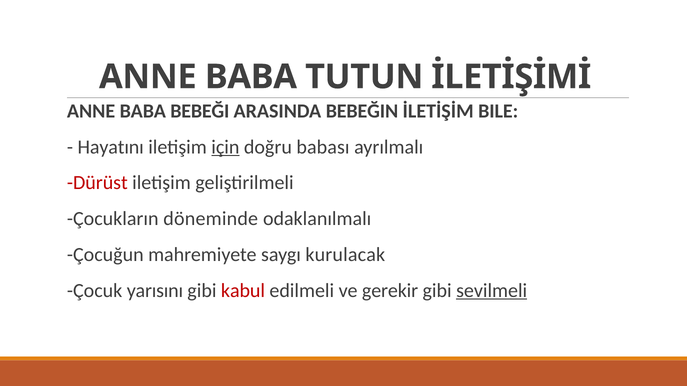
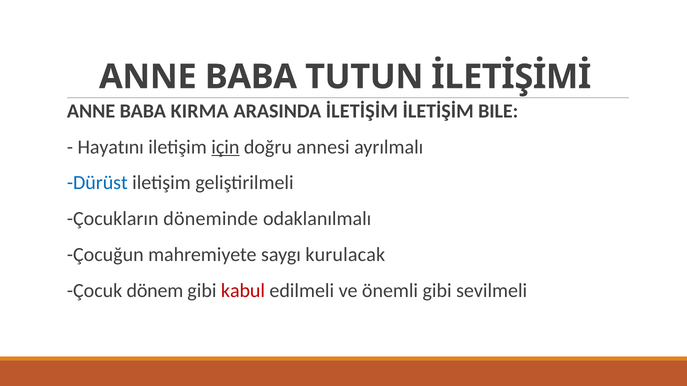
BEBEĞI: BEBEĞI -> KIRMA
ARASINDA BEBEĞIN: BEBEĞIN -> İLETİŞİM
babası: babası -> annesi
Dürüst colour: red -> blue
yarısını: yarısını -> dönem
gerekir: gerekir -> önemli
sevilmeli underline: present -> none
